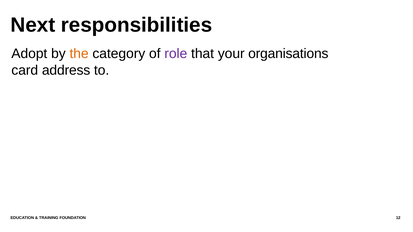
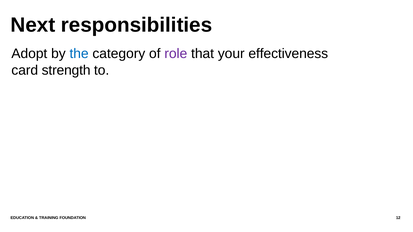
the colour: orange -> blue
organisations: organisations -> effectiveness
address: address -> strength
